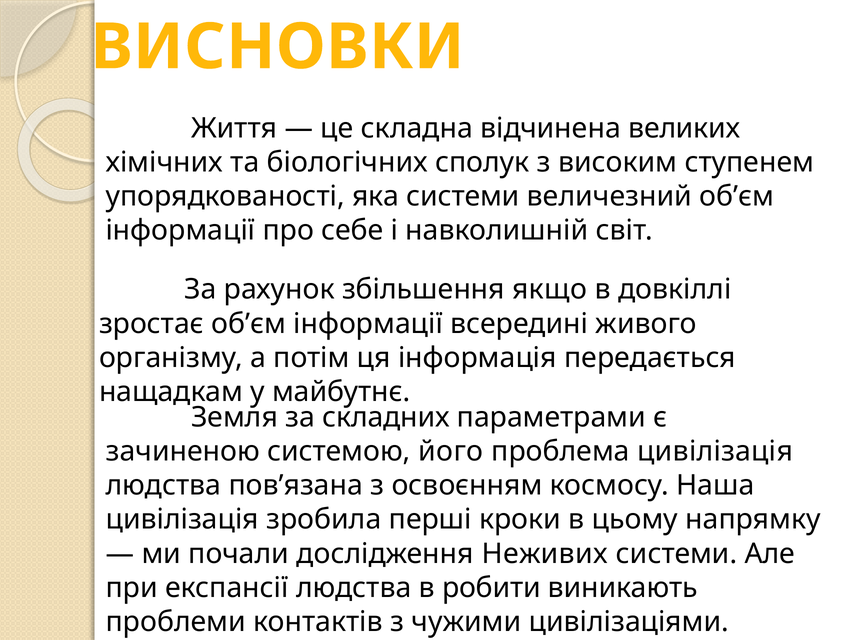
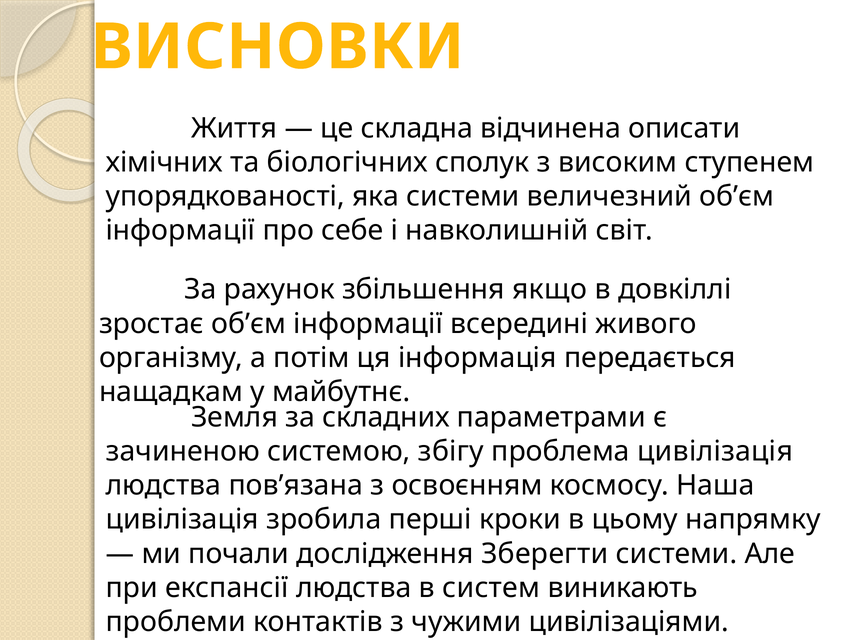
великих: великих -> описати
його: його -> збігу
Неживих: Неживих -> Зберегти
робити: робити -> систем
